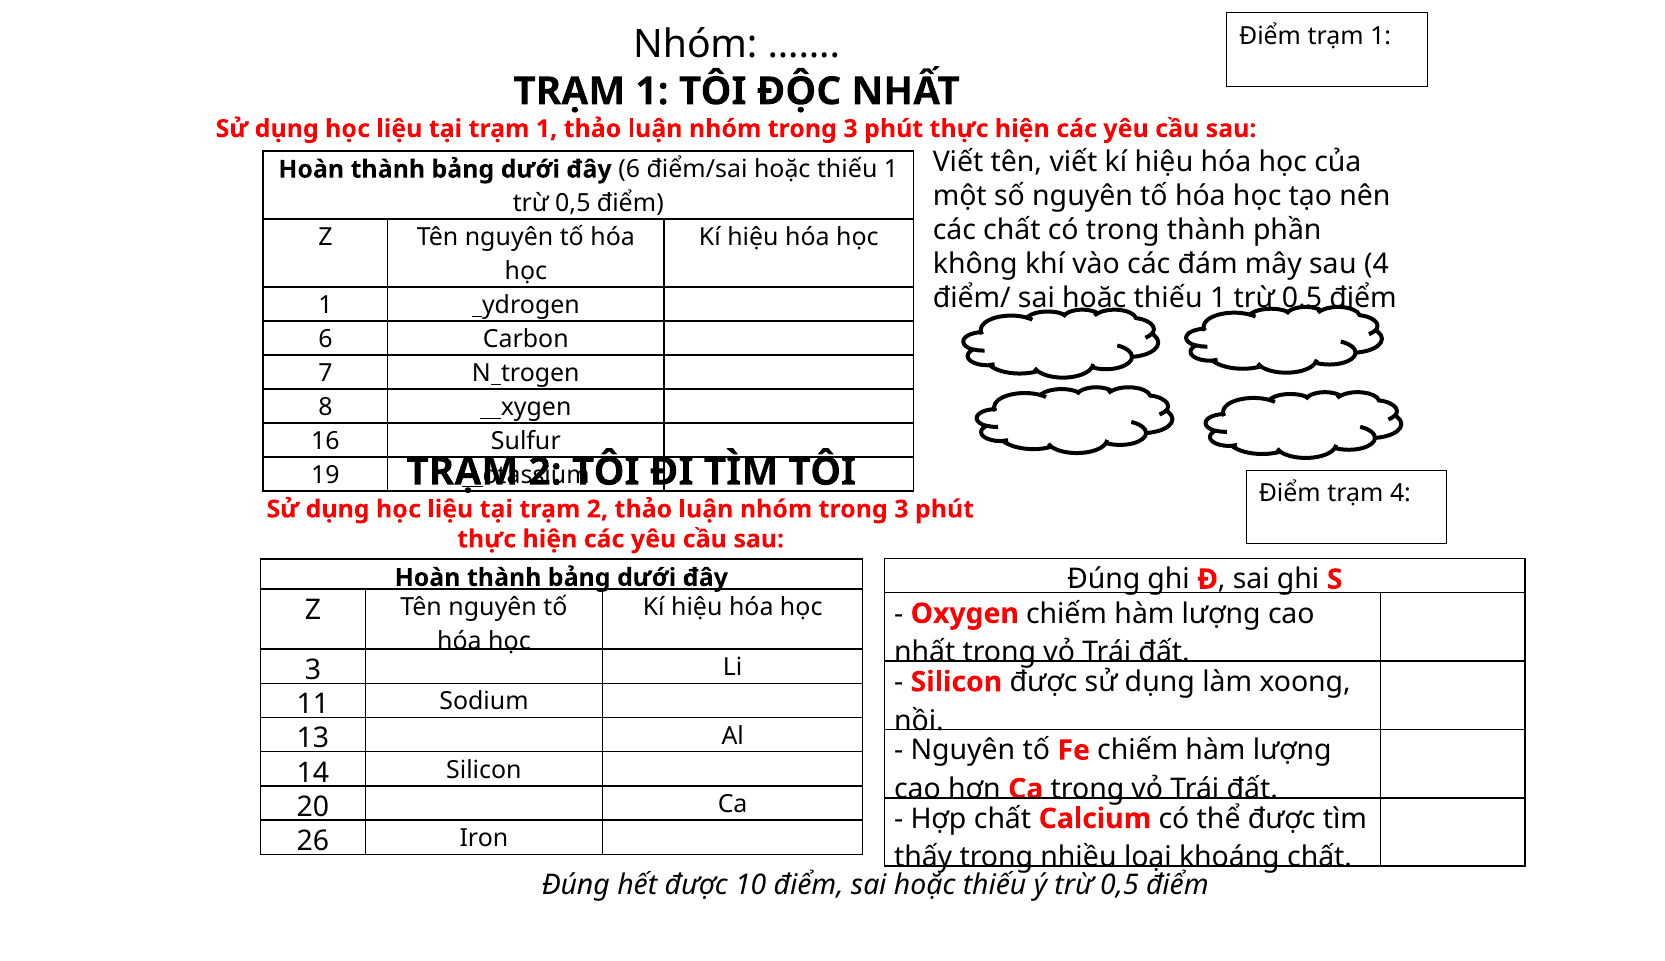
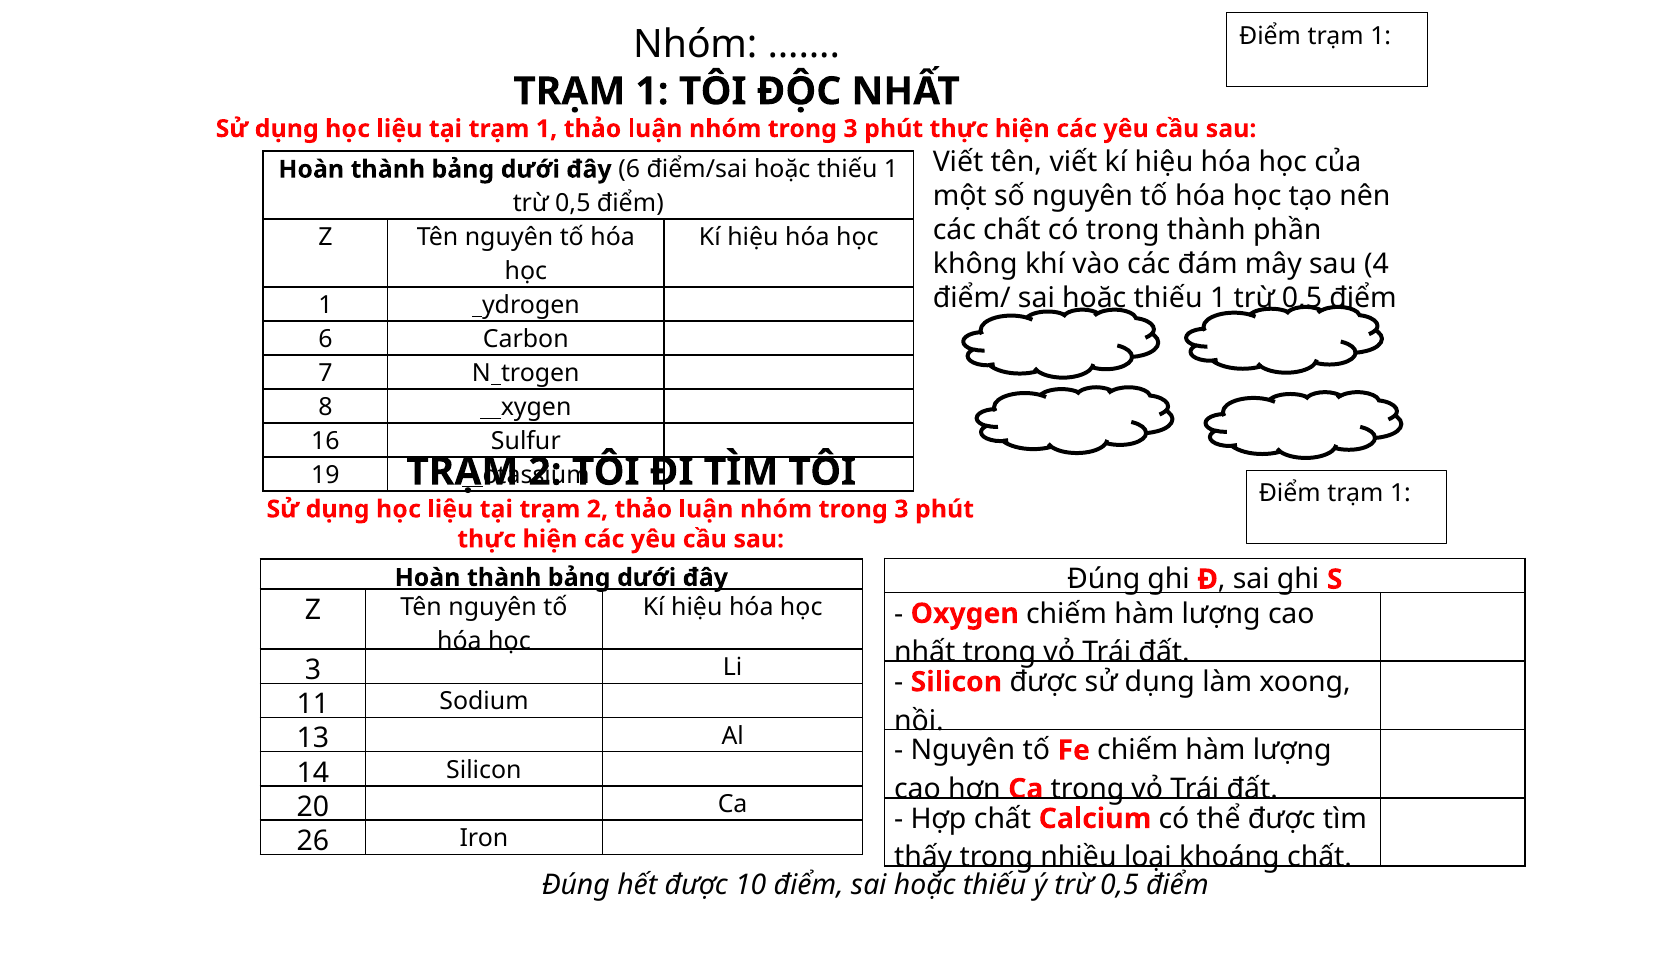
4 at (1400, 493): 4 -> 1
